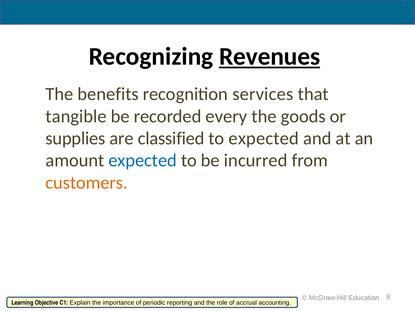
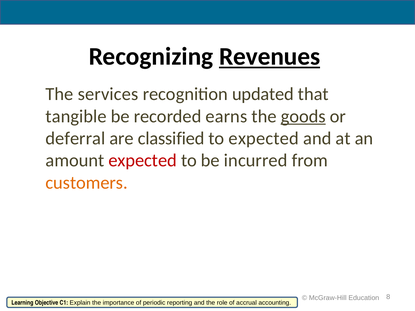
benefits: benefits -> services
services: services -> updated
every: every -> earns
goods underline: none -> present
supplies: supplies -> deferral
expected at (143, 161) colour: blue -> red
